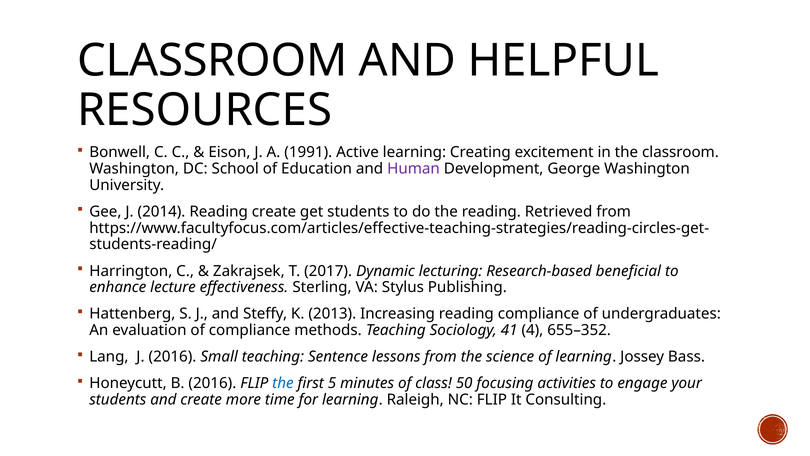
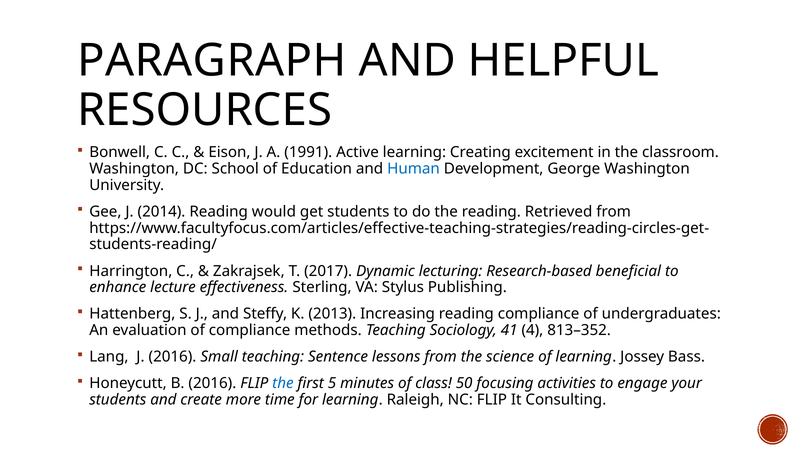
CLASSROOM at (212, 61): CLASSROOM -> PARAGRAPH
Human colour: purple -> blue
Reading create: create -> would
655–352: 655–352 -> 813–352
